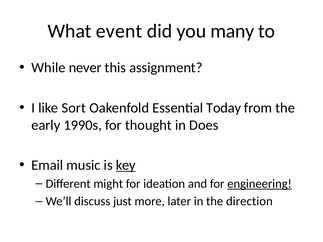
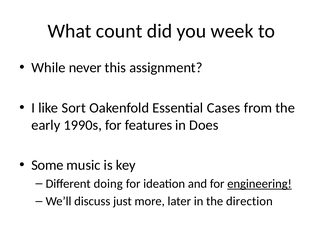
event: event -> count
many: many -> week
Today: Today -> Cases
thought: thought -> features
Email: Email -> Some
key underline: present -> none
might: might -> doing
